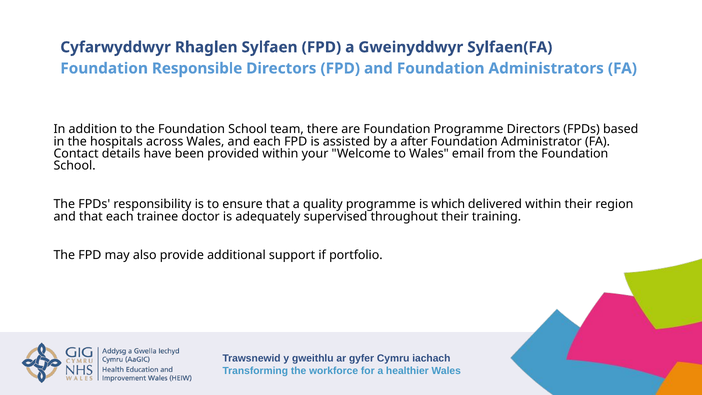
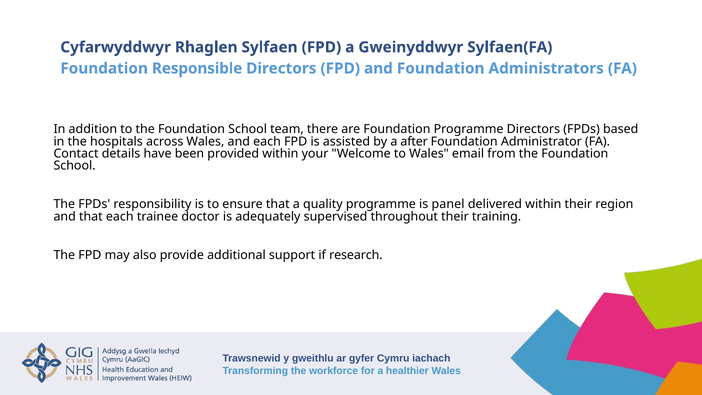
which: which -> panel
portfolio: portfolio -> research
